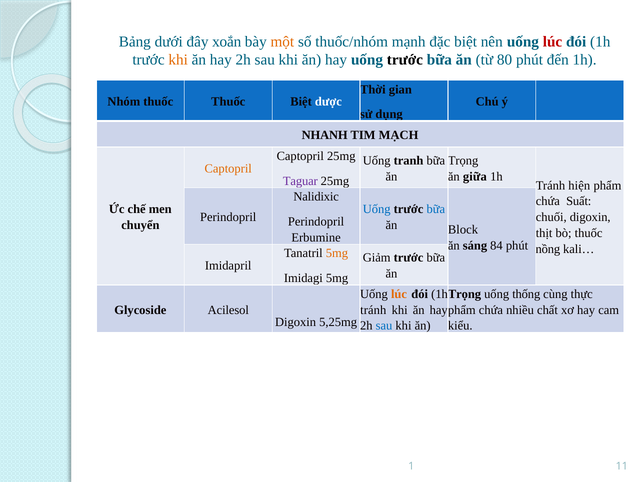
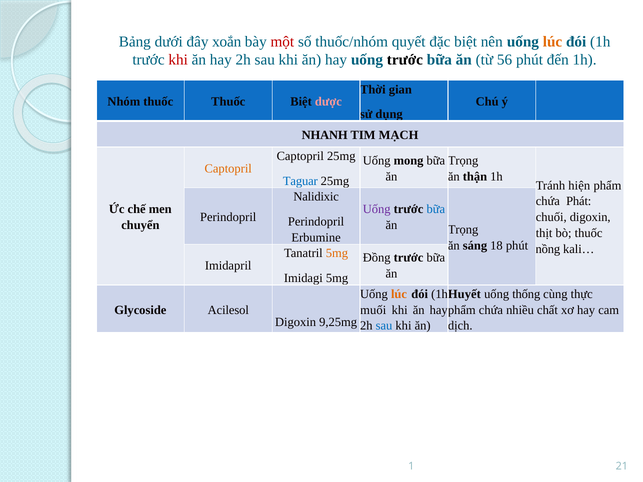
một colour: orange -> red
mạnh: mạnh -> quyết
lúc at (552, 42) colour: red -> orange
khi at (178, 60) colour: orange -> red
80: 80 -> 56
dược colour: white -> pink
tranh: tranh -> mong
giữa: giữa -> thận
Taguar colour: purple -> blue
Suất: Suất -> Phát
Uống at (377, 209) colour: blue -> purple
Block at (463, 230): Block -> Trọng
84: 84 -> 18
Giảm: Giảm -> Đồng
Trọng at (464, 294): Trọng -> Huyết
tránh at (373, 310): tránh -> muối
5,25mg: 5,25mg -> 9,25mg
kiểu: kiểu -> dịch
11: 11 -> 21
